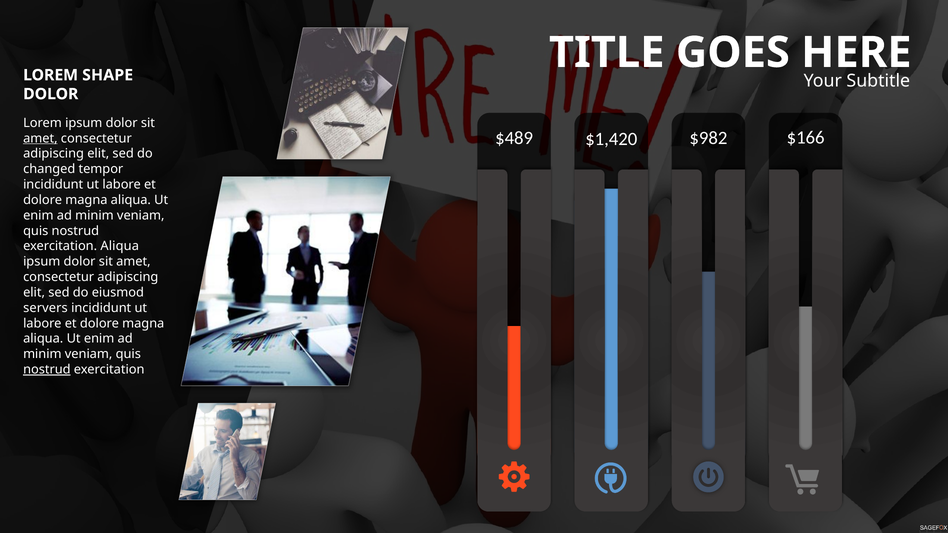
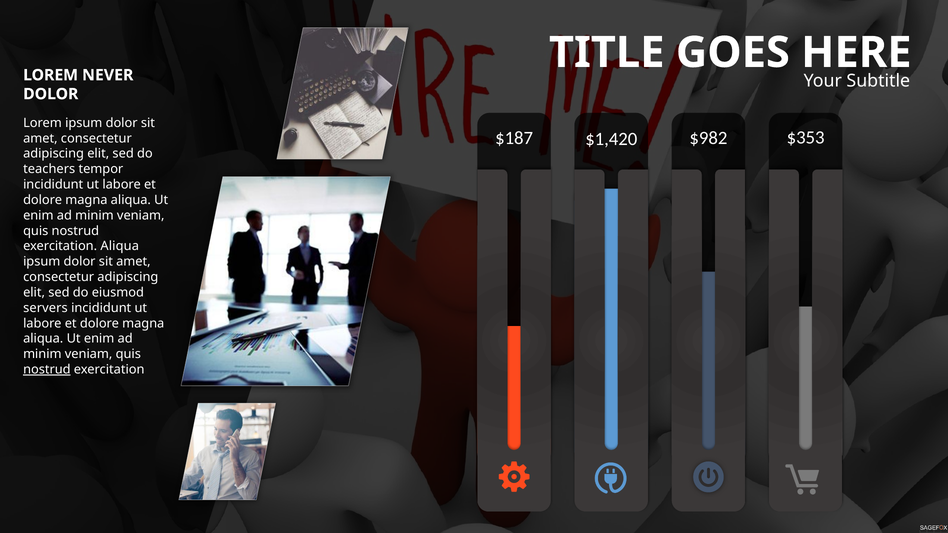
SHAPE: SHAPE -> NEVER
$489: $489 -> $187
$166: $166 -> $353
amet at (40, 138) underline: present -> none
changed: changed -> teachers
